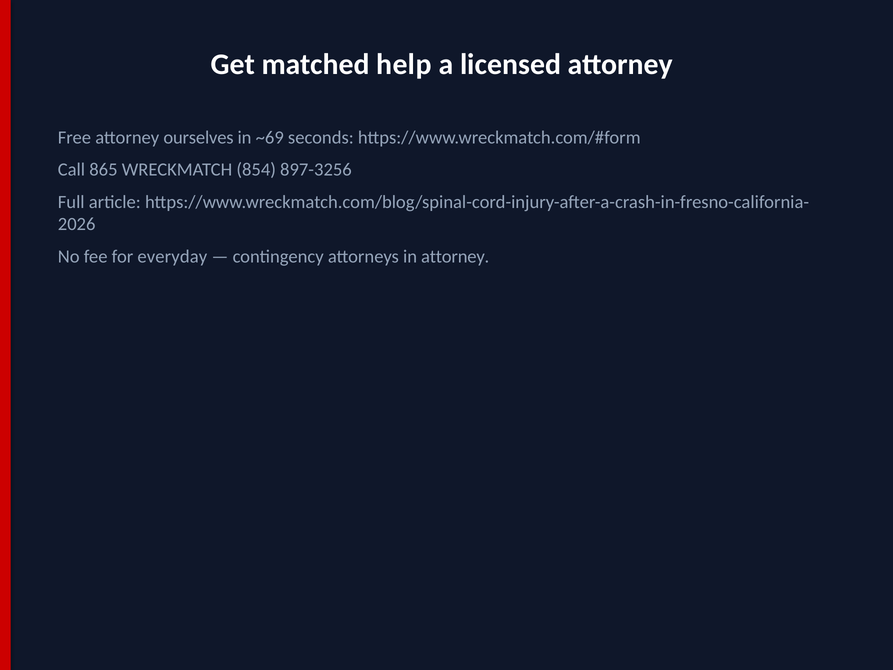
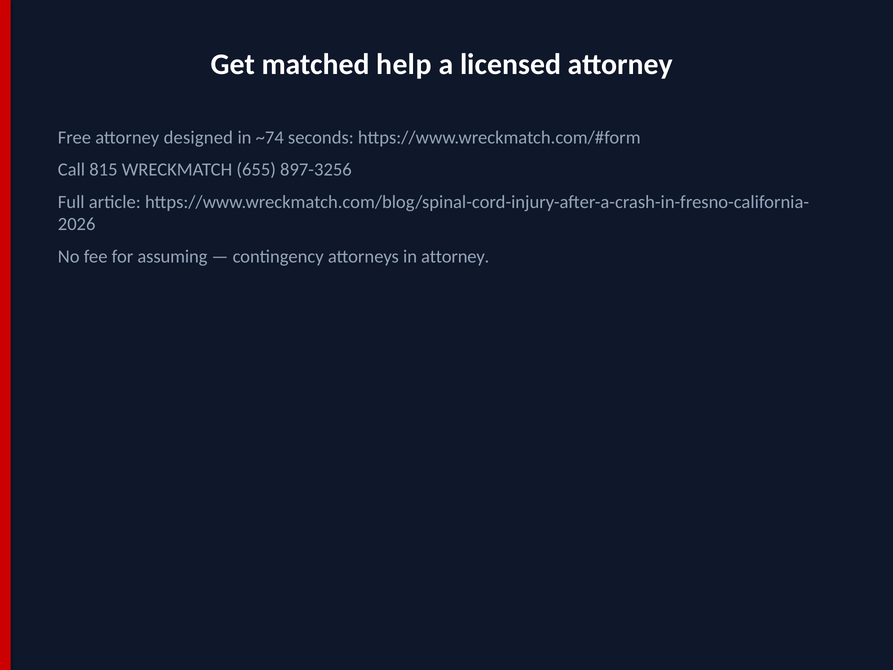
ourselves: ourselves -> designed
~69: ~69 -> ~74
865: 865 -> 815
854: 854 -> 655
everyday: everyday -> assuming
